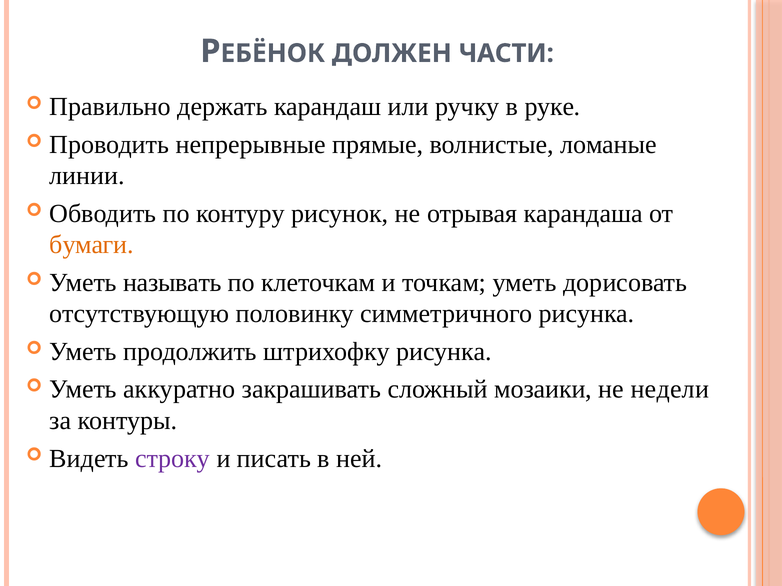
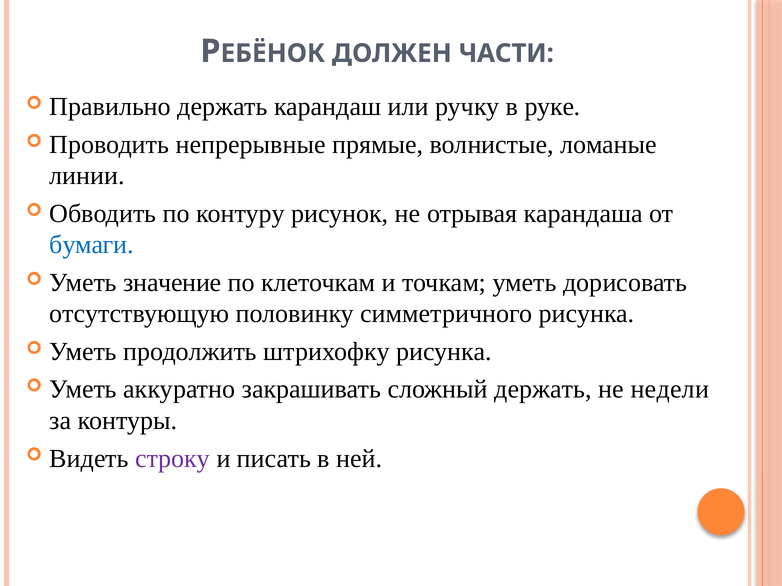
бумаги colour: orange -> blue
называть: называть -> значение
сложный мозаики: мозаики -> держать
